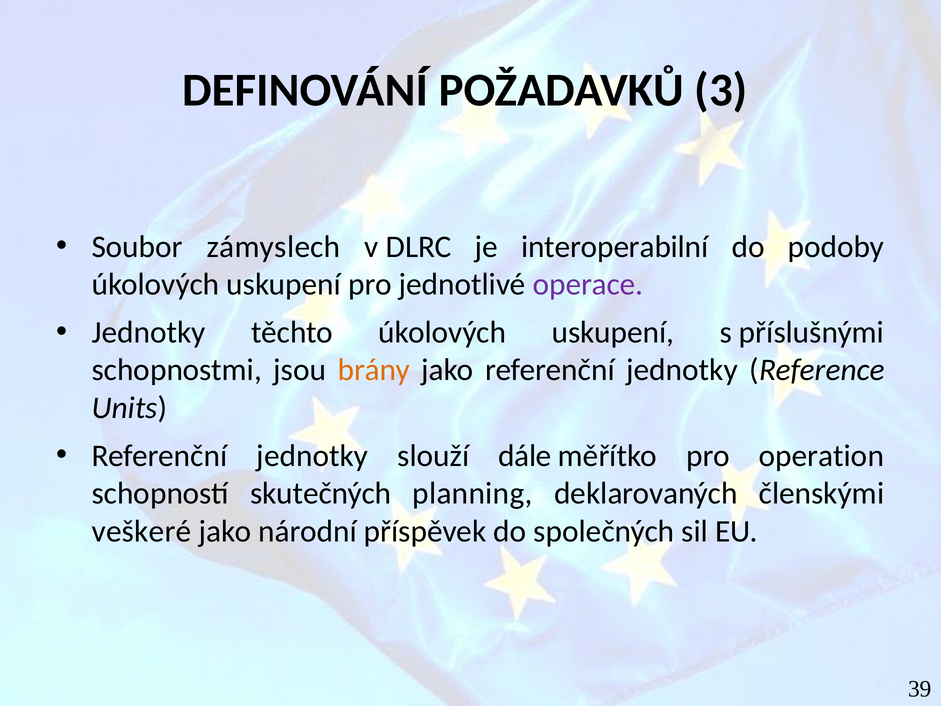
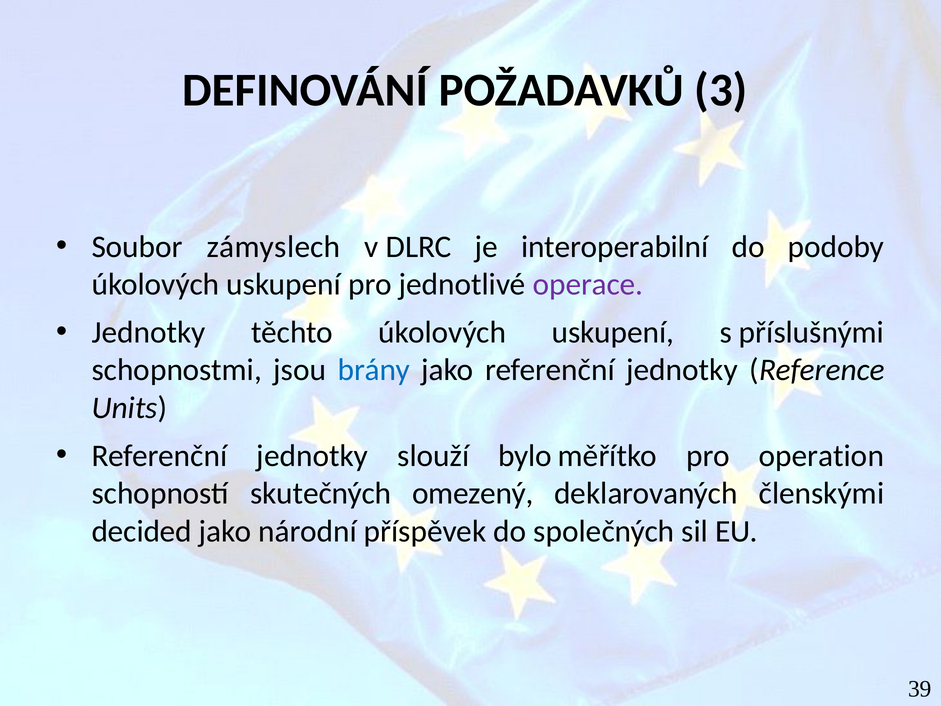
brány colour: orange -> blue
dále: dále -> bylo
planning: planning -> omezený
veškeré: veškeré -> decided
